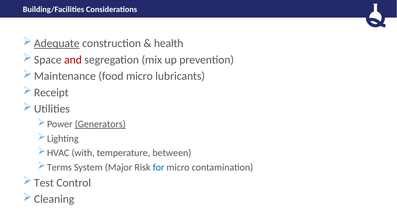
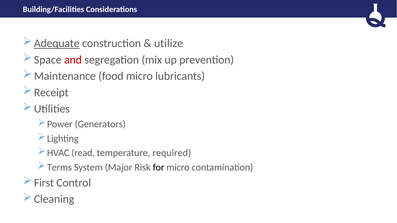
health: health -> utilize
Generators underline: present -> none
with: with -> read
between: between -> required
for colour: blue -> black
Test: Test -> First
